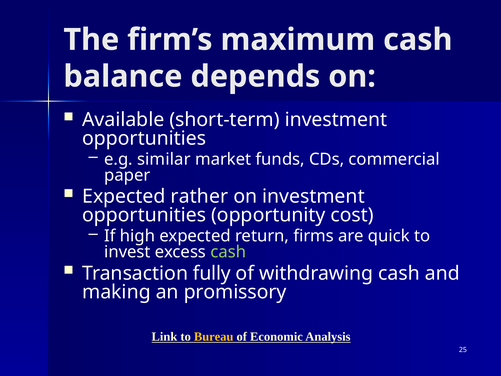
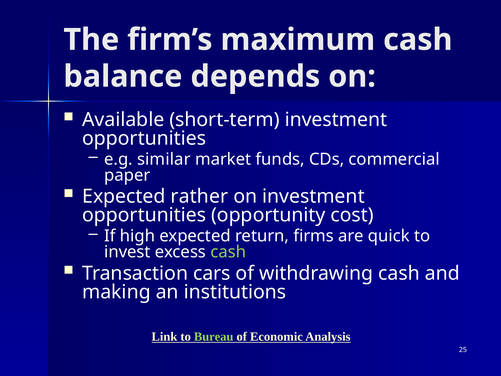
fully: fully -> cars
promissory: promissory -> institutions
Bureau colour: yellow -> light green
